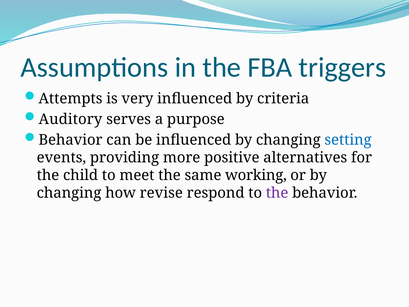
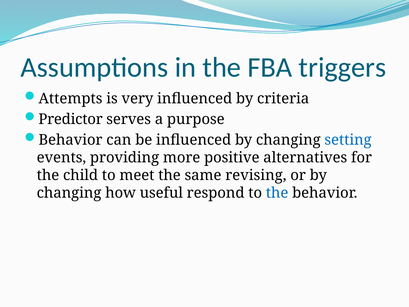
Auditory: Auditory -> Predictor
working: working -> revising
revise: revise -> useful
the at (277, 193) colour: purple -> blue
